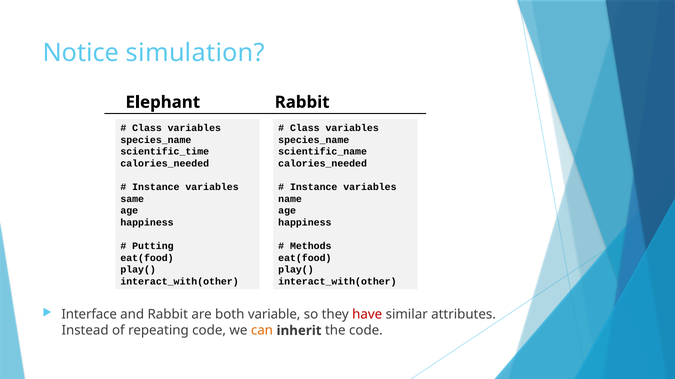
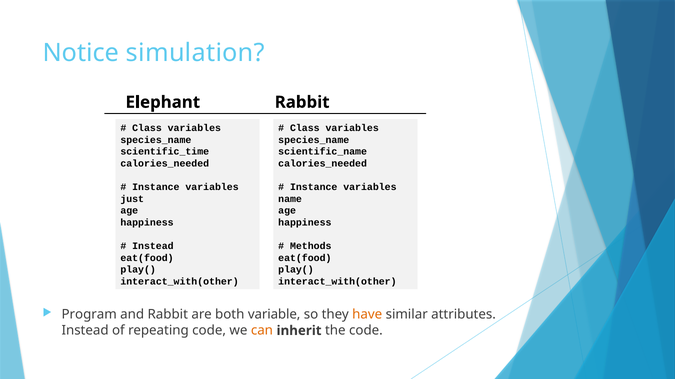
same: same -> just
Putting at (153, 247): Putting -> Instead
Interface: Interface -> Program
have colour: red -> orange
